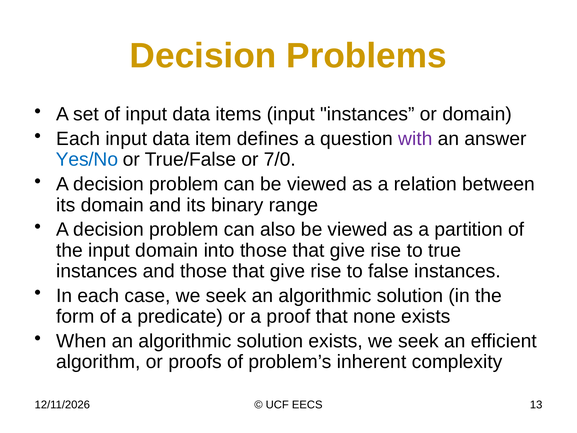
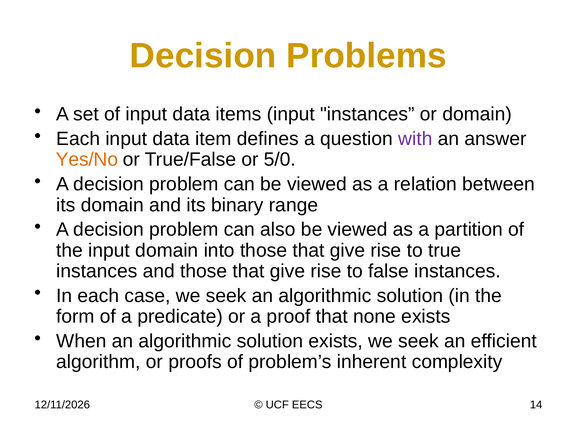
Yes/No colour: blue -> orange
7/0: 7/0 -> 5/0
13: 13 -> 14
